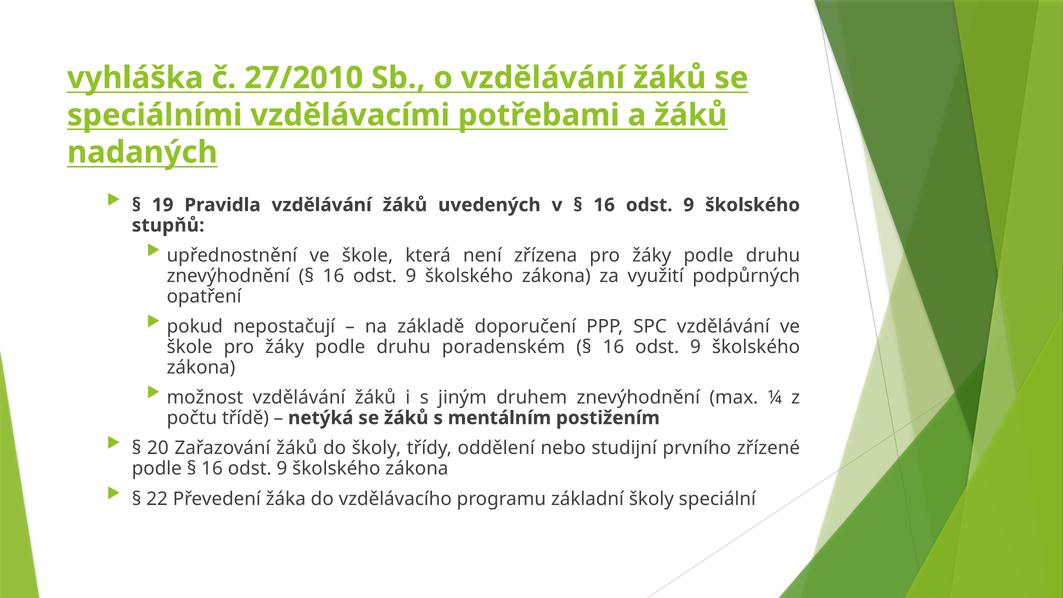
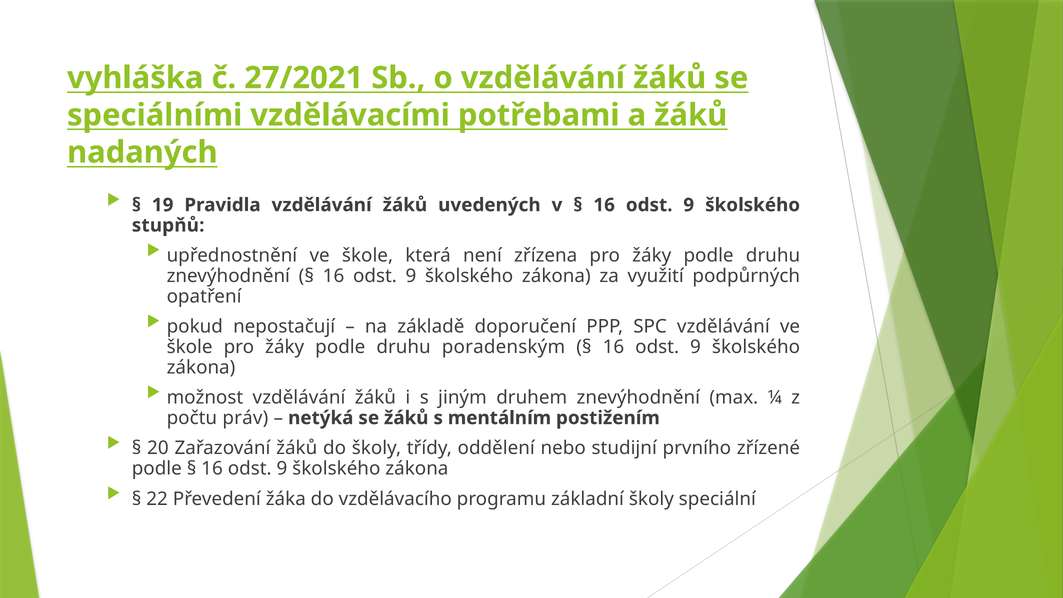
27/2010: 27/2010 -> 27/2021
poradenském: poradenském -> poradenským
třídě: třídě -> práv
